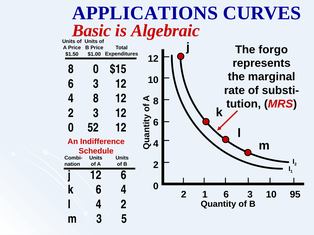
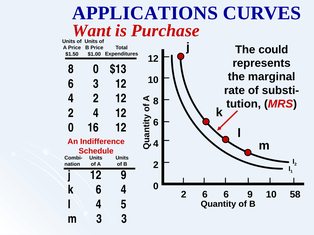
Basic: Basic -> Want
Algebraic: Algebraic -> Purchase
forgo: forgo -> could
$15: $15 -> $13
8 at (96, 99): 8 -> 2
2 3: 3 -> 4
52: 52 -> 16
12 6: 6 -> 9
2 1: 1 -> 6
3 at (250, 195): 3 -> 9
95: 95 -> 58
l 4 2: 2 -> 5
3 5: 5 -> 3
